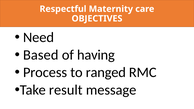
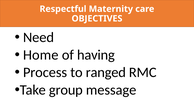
Based: Based -> Home
result: result -> group
